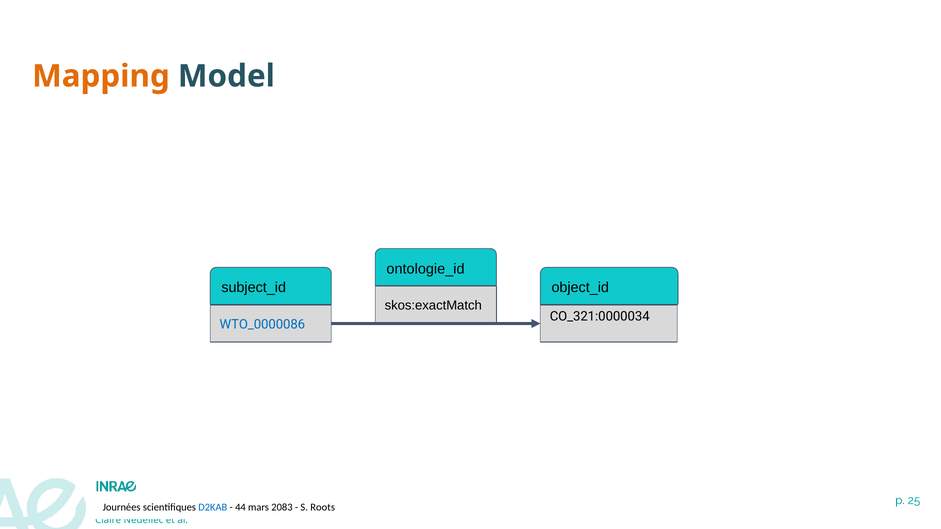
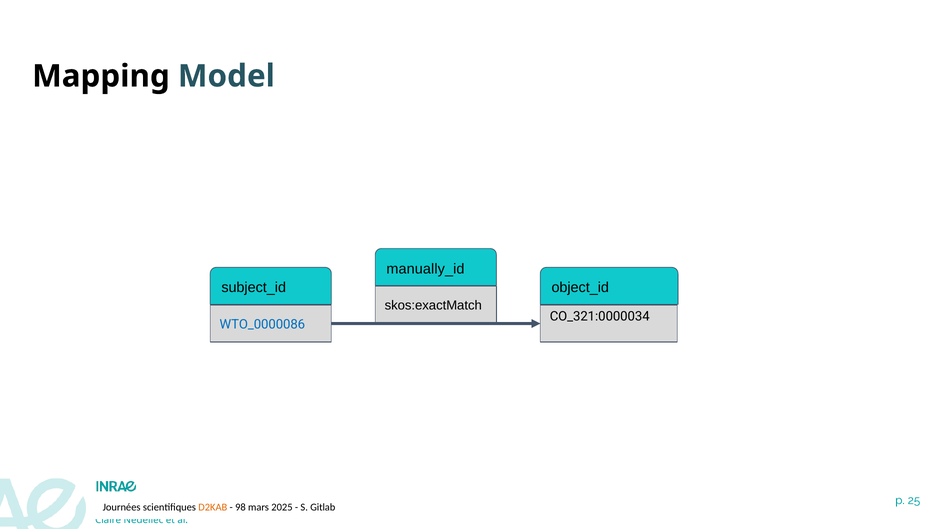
Mapping colour: orange -> black
ontologie_id: ontologie_id -> manually_id
D2KAB colour: blue -> orange
44: 44 -> 98
2083: 2083 -> 2025
Roots: Roots -> Gitlab
